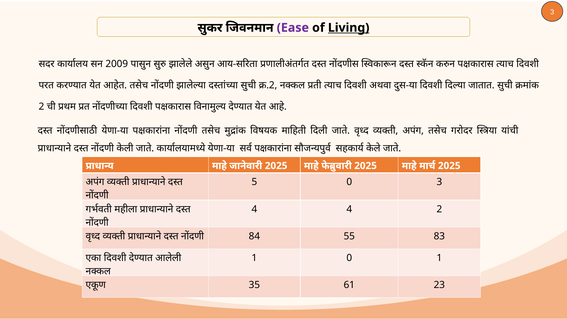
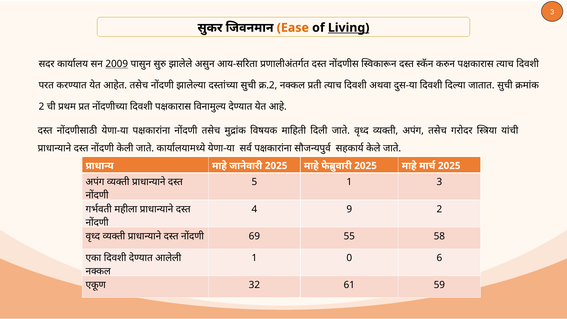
Ease colour: purple -> orange
2009 underline: none -> present
5 0: 0 -> 1
4 4: 4 -> 9
84: 84 -> 69
83: 83 -> 58
0 1: 1 -> 6
35: 35 -> 32
23: 23 -> 59
